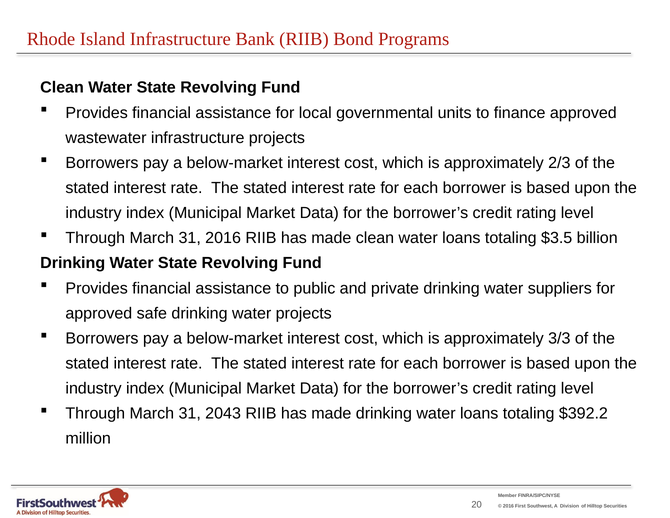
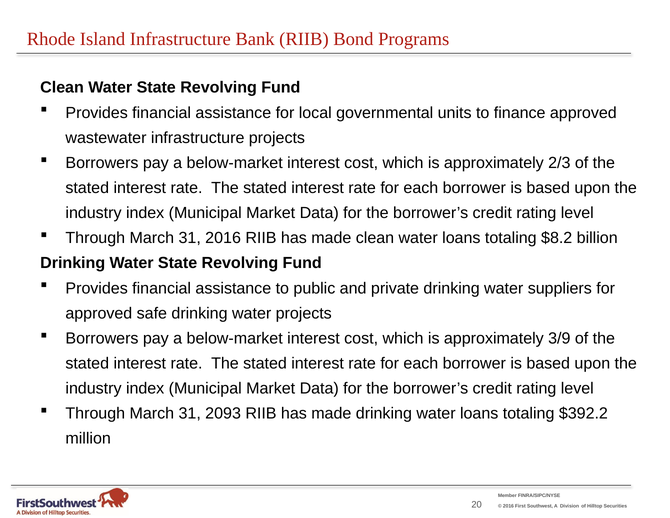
$3.5: $3.5 -> $8.2
3/3: 3/3 -> 3/9
2043: 2043 -> 2093
